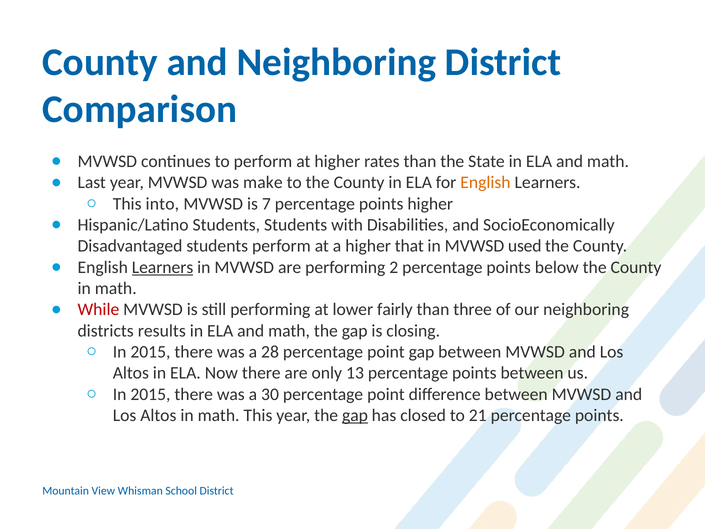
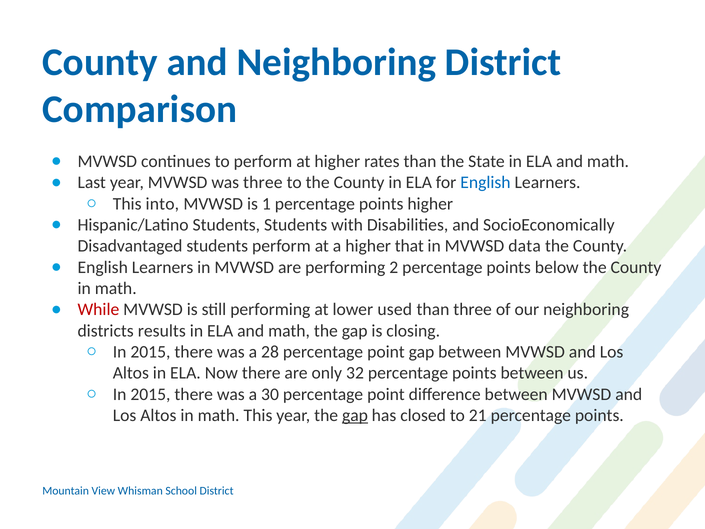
was make: make -> three
English at (485, 183) colour: orange -> blue
7: 7 -> 1
used: used -> data
Learners at (163, 267) underline: present -> none
fairly: fairly -> used
13: 13 -> 32
